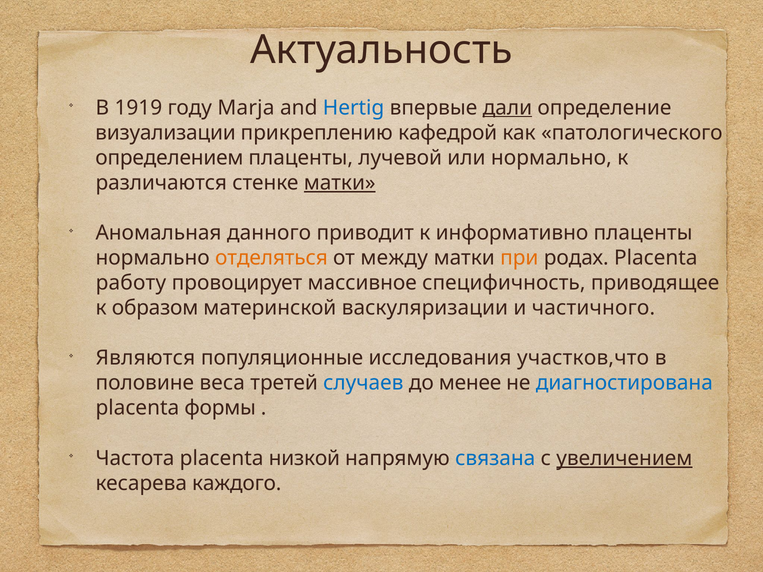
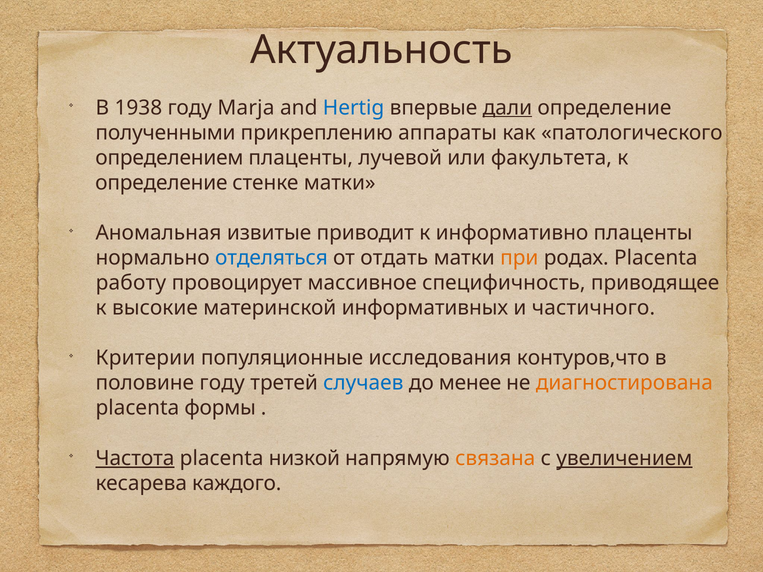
1919: 1919 -> 1938
визуализации: визуализации -> полученными
кафедрой: кафедрой -> аппараты
или нормально: нормально -> факультета
различаются at (161, 183): различаются -> определение
матки at (340, 183) underline: present -> none
данного: данного -> извитые
отделяться colour: orange -> blue
между: между -> отдать
образом: образом -> высокие
васкуляризации: васкуляризации -> информативных
Являются: Являются -> Критерии
участков,что: участков,что -> контуров,что
половине веса: веса -> году
диагностирована colour: blue -> orange
Частота underline: none -> present
связана colour: blue -> orange
